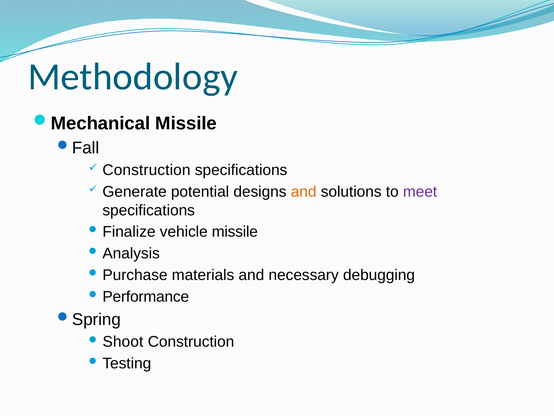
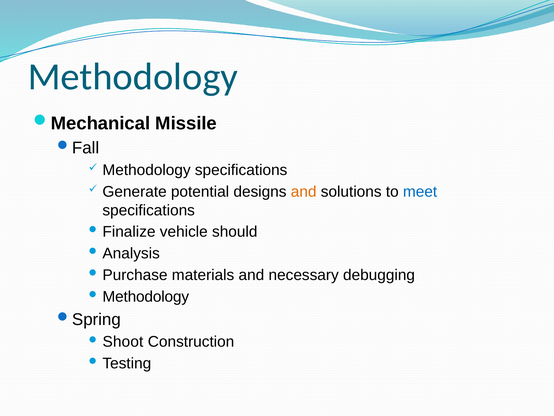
Construction at (146, 170): Construction -> Methodology
meet colour: purple -> blue
vehicle missile: missile -> should
Performance at (146, 296): Performance -> Methodology
